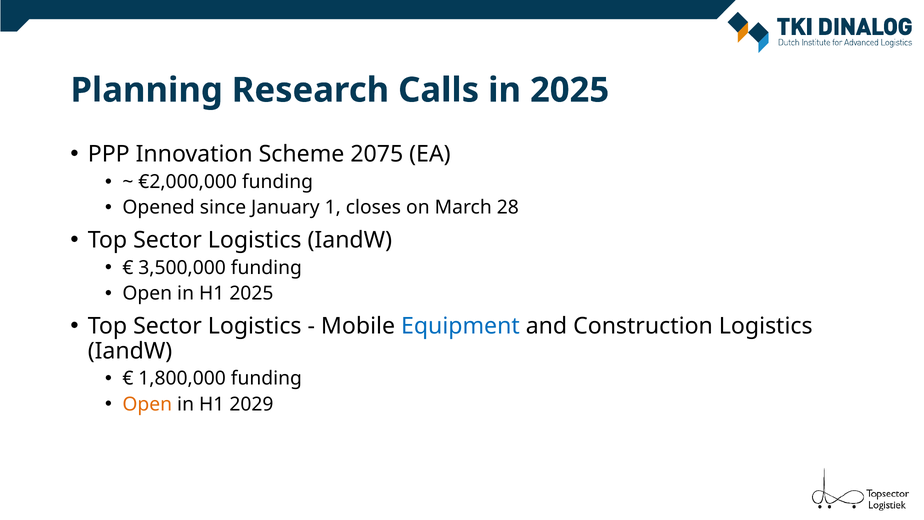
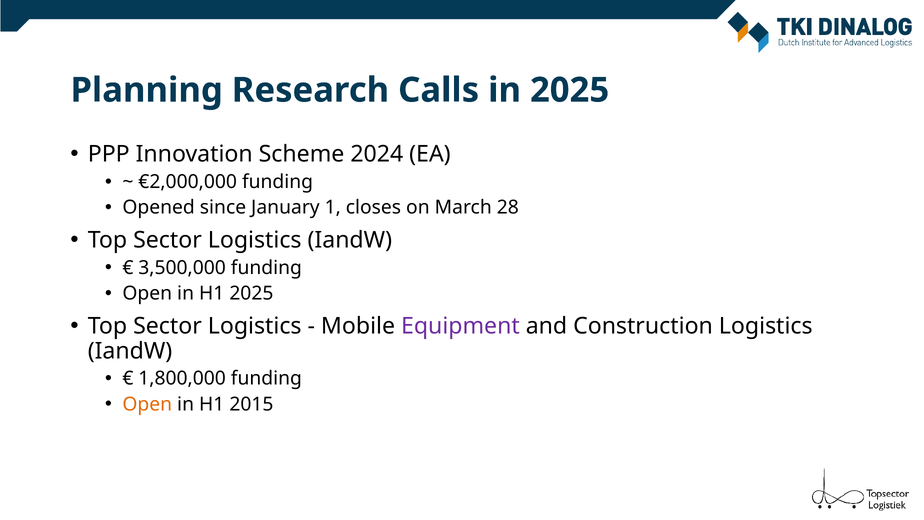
2075: 2075 -> 2024
Equipment colour: blue -> purple
2029: 2029 -> 2015
